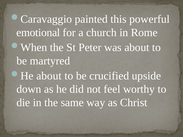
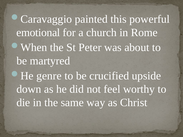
about at (49, 76): about -> genre
